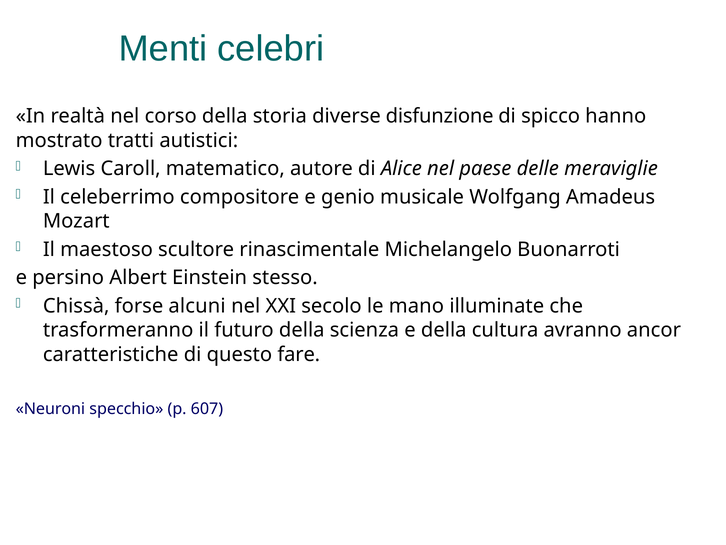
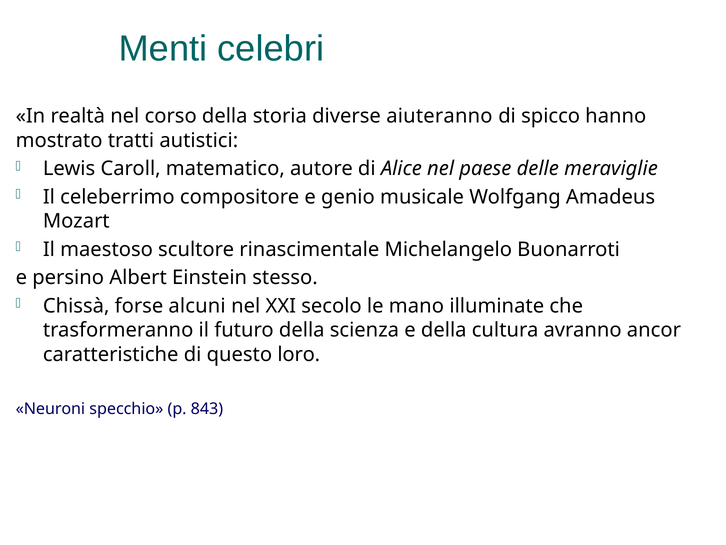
disfunzione: disfunzione -> aiuteranno
fare: fare -> loro
607: 607 -> 843
